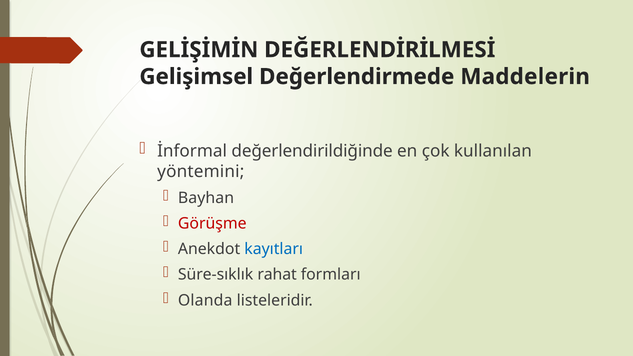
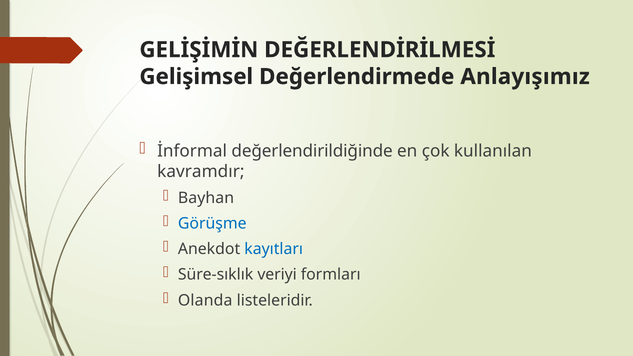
Maddelerin: Maddelerin -> Anlayışımız
yöntemini: yöntemini -> kavramdır
Görüşme colour: red -> blue
rahat: rahat -> veriyi
